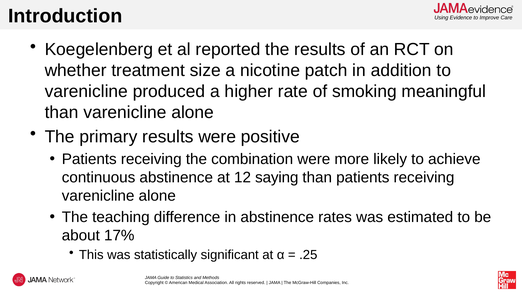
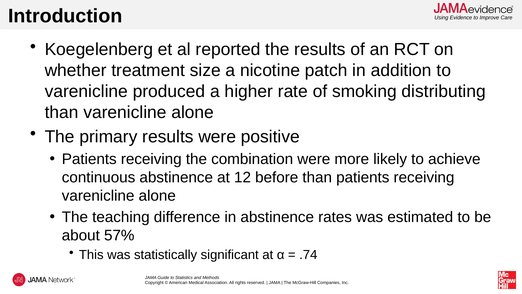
meaningful: meaningful -> distributing
saying: saying -> before
17%: 17% -> 57%
.25: .25 -> .74
